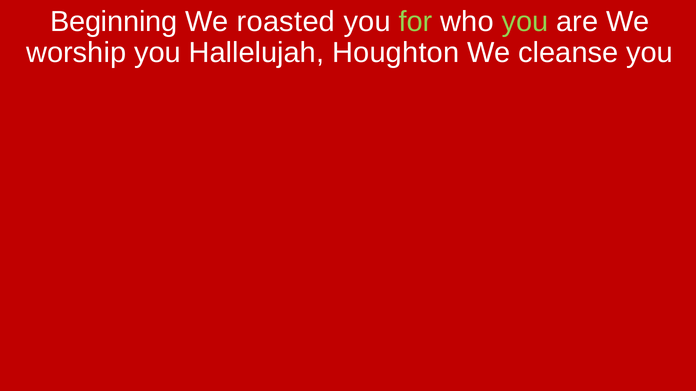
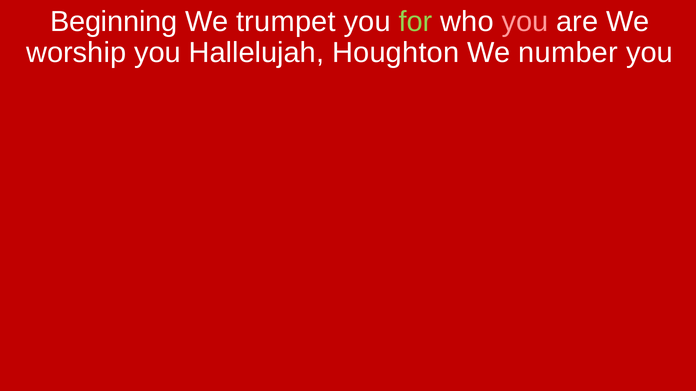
roasted: roasted -> trumpet
you at (525, 22) colour: light green -> pink
cleanse: cleanse -> number
